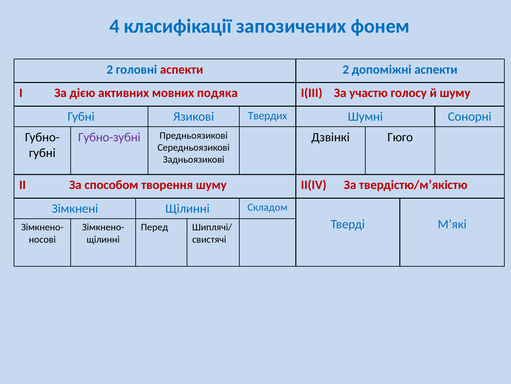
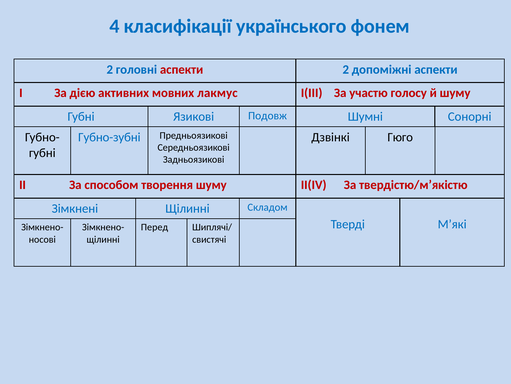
запозичених: запозичених -> українського
подяка: подяка -> лакмус
Твердих: Твердих -> Подовж
Губно-зубні colour: purple -> blue
